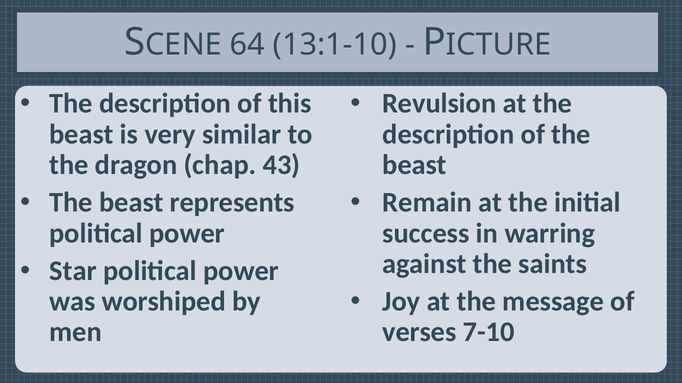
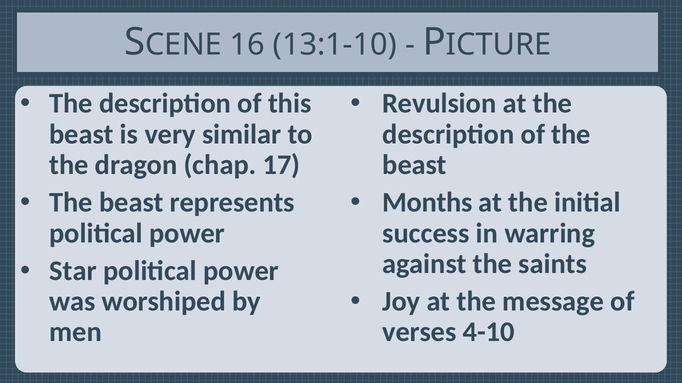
64: 64 -> 16
43: 43 -> 17
Remain: Remain -> Months
7-10: 7-10 -> 4-10
